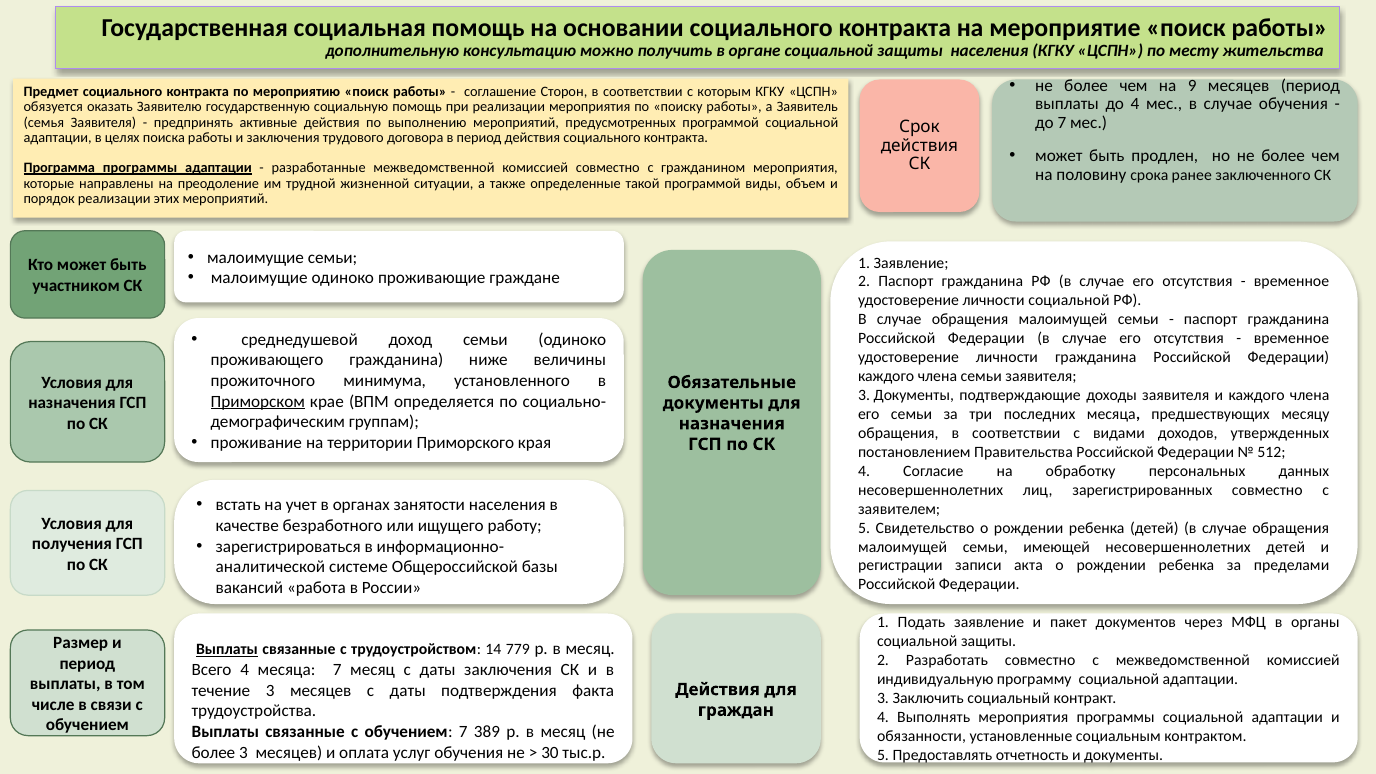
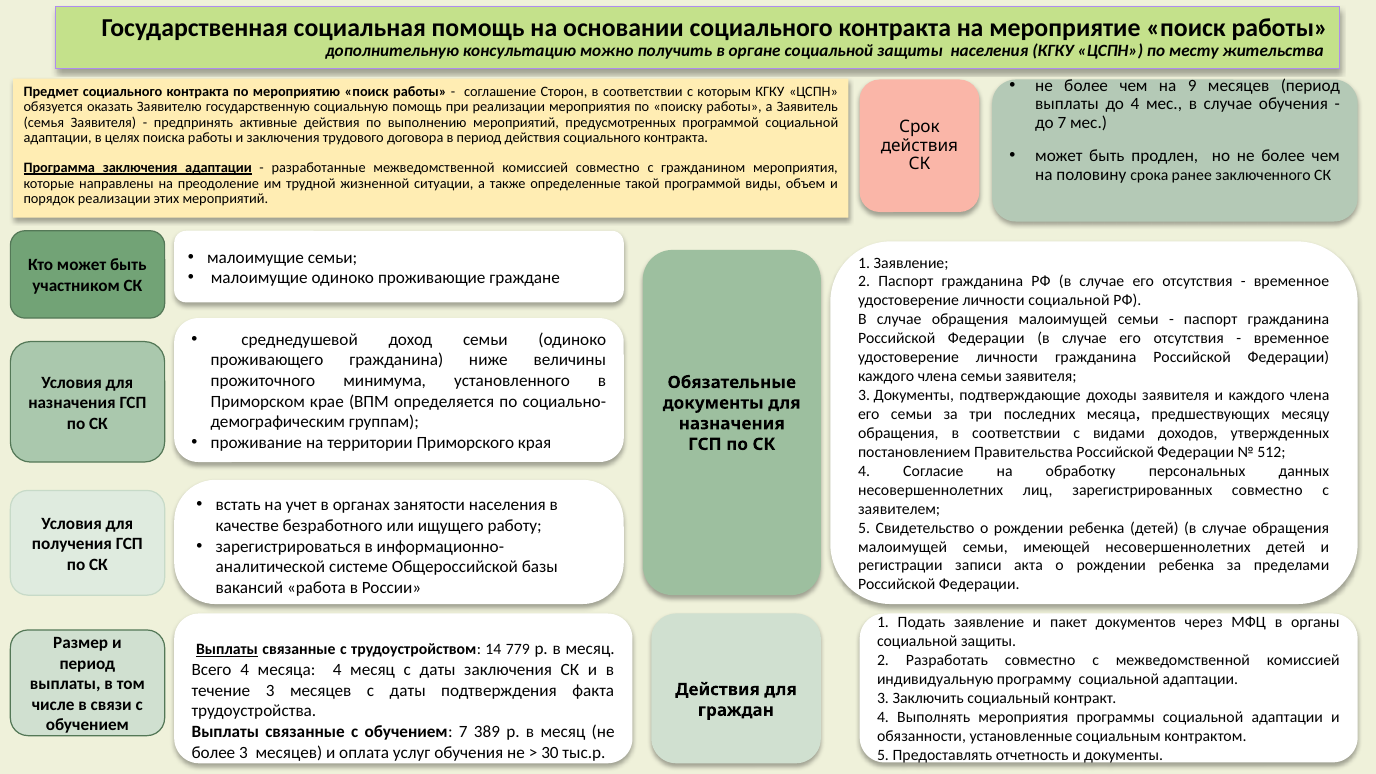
Программа программы: программы -> заключения
Приморском underline: present -> none
месяца 7: 7 -> 4
